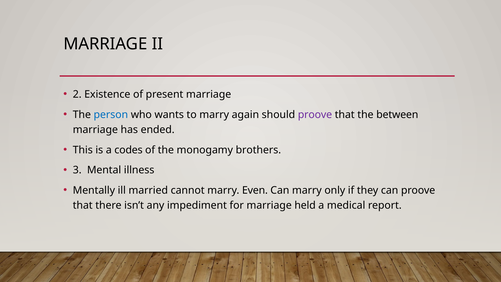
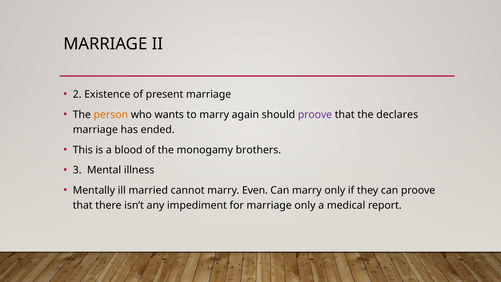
person colour: blue -> orange
between: between -> declares
codes: codes -> blood
marriage held: held -> only
